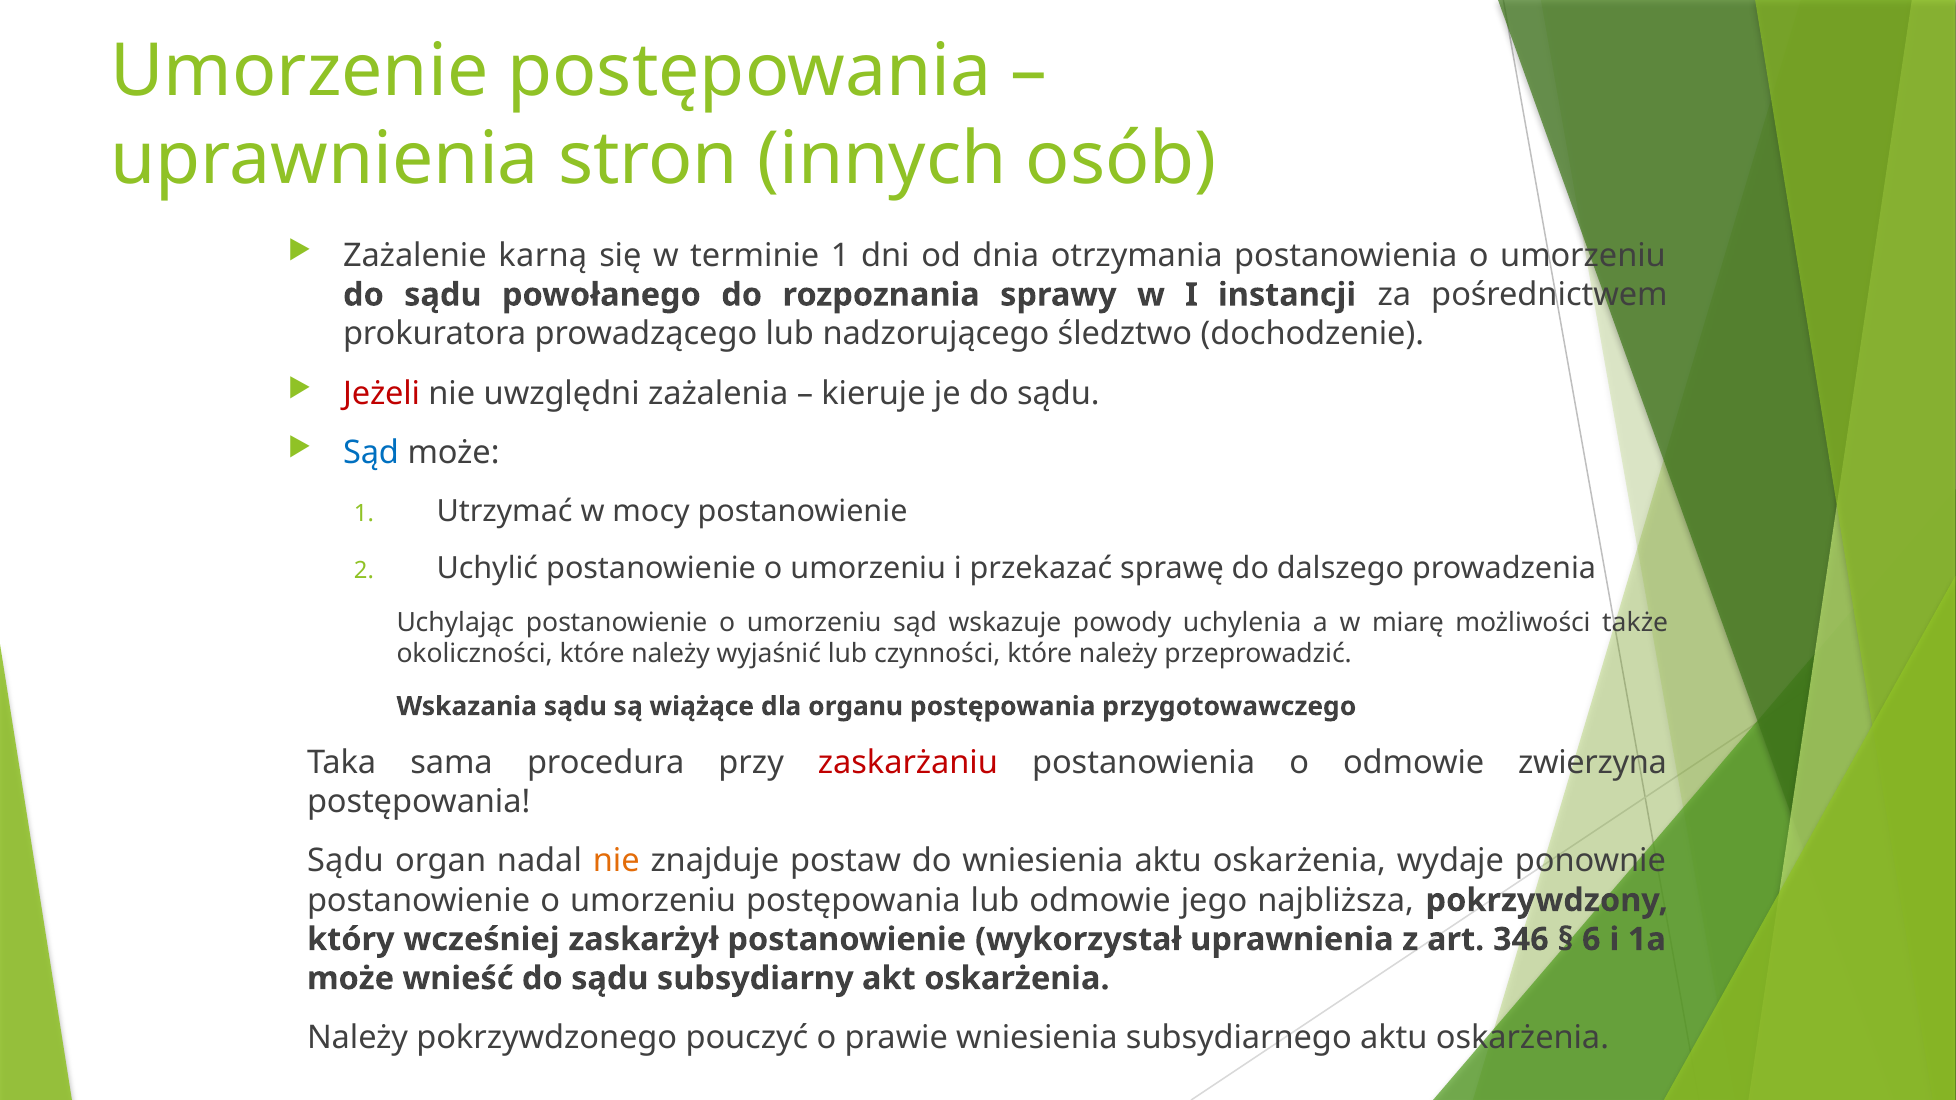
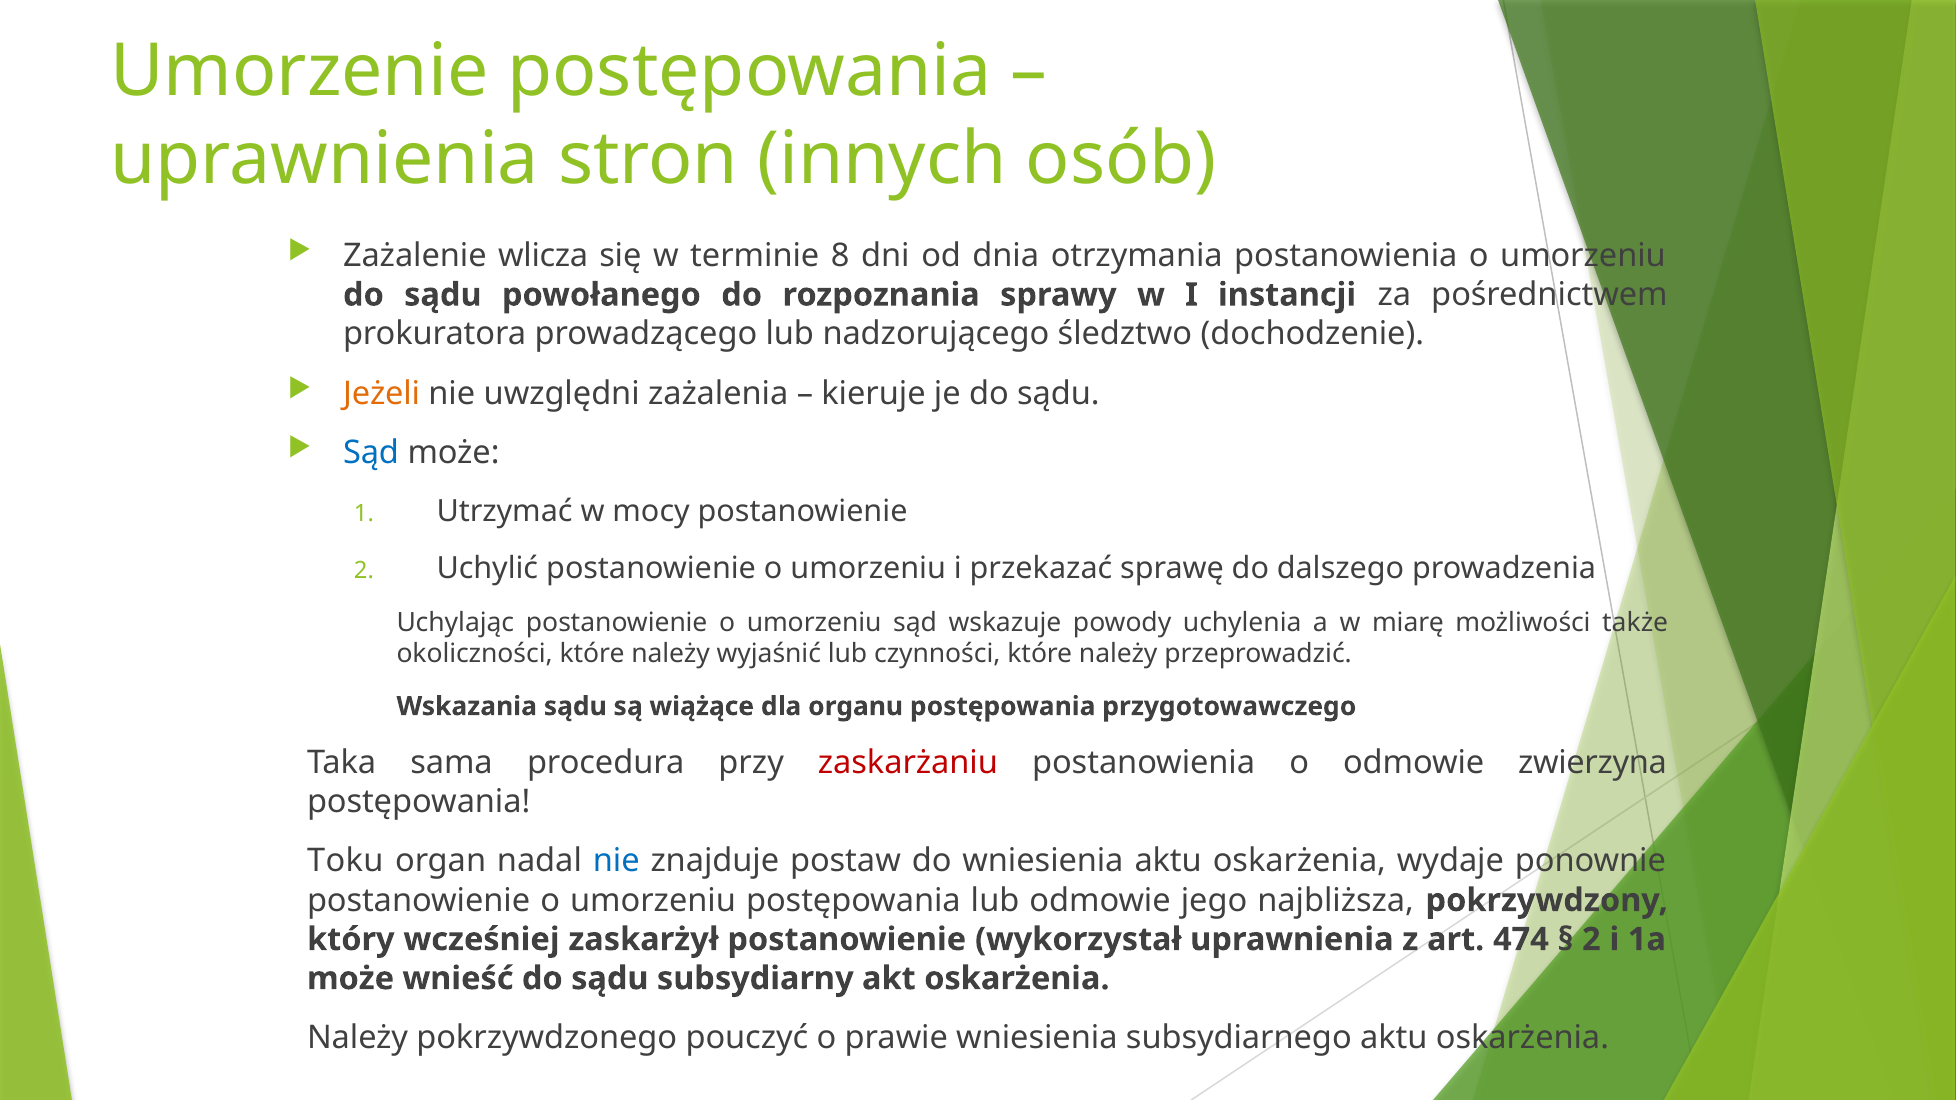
karną: karną -> wlicza
terminie 1: 1 -> 8
Jeżeli colour: red -> orange
Sądu at (345, 861): Sądu -> Toku
nie at (616, 861) colour: orange -> blue
346: 346 -> 474
6 at (1591, 940): 6 -> 2
